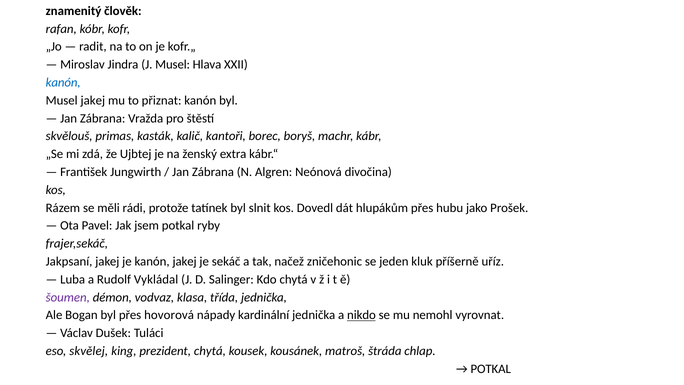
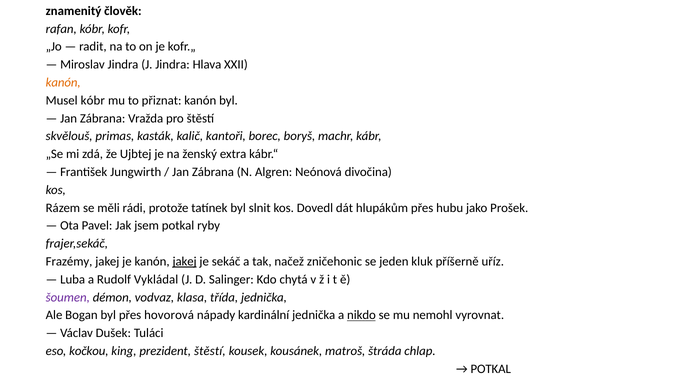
J Musel: Musel -> Jindra
kanón at (63, 82) colour: blue -> orange
Musel jakej: jakej -> kóbr
Jakpsaní: Jakpsaní -> Frazémy
jakej at (185, 261) underline: none -> present
skvělej: skvělej -> kočkou
prezident chytá: chytá -> štěstí
